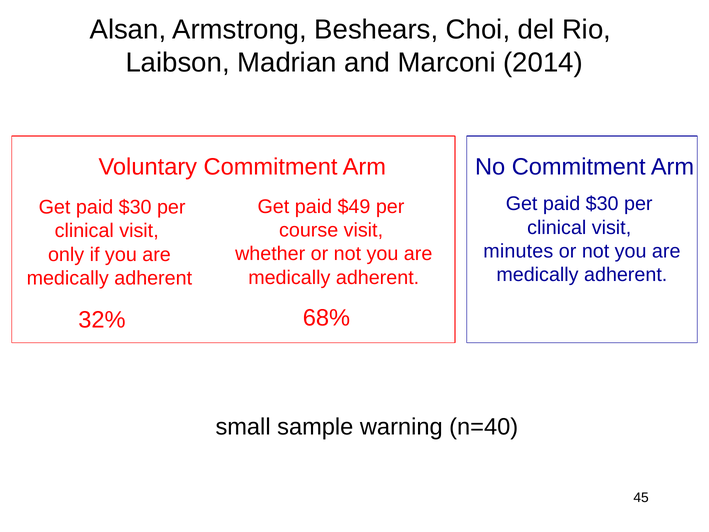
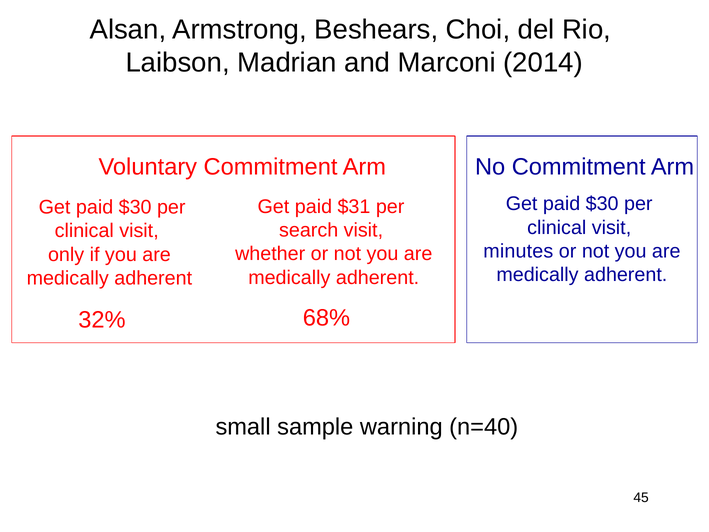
$49: $49 -> $31
course: course -> search
